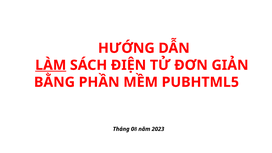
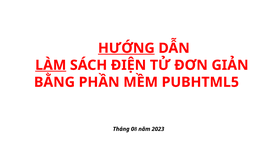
HƯỚNG underline: none -> present
